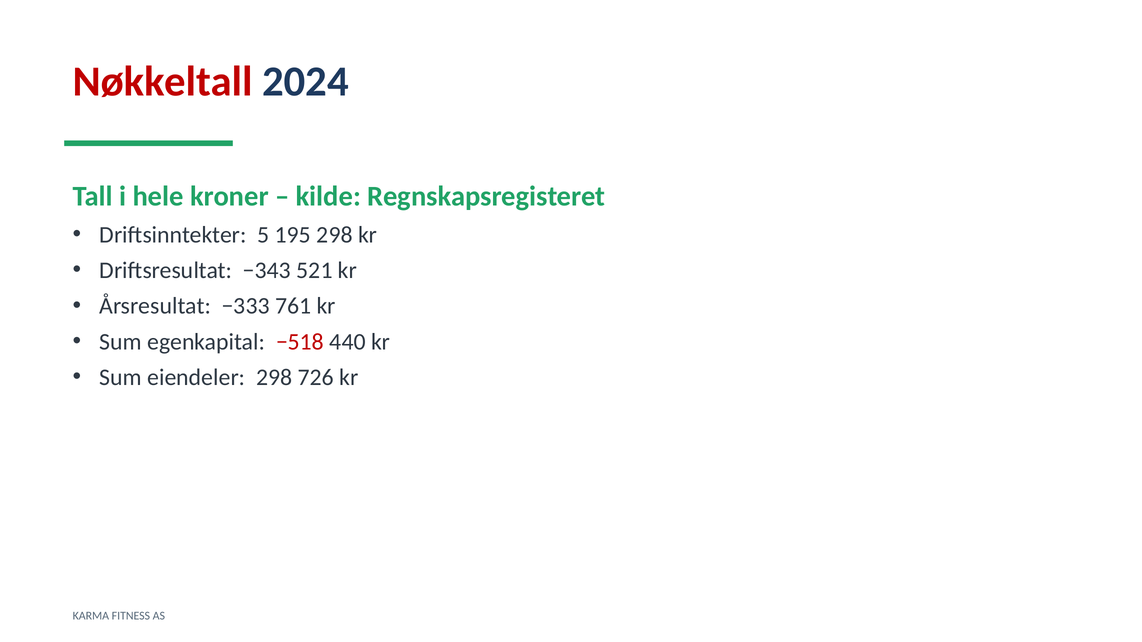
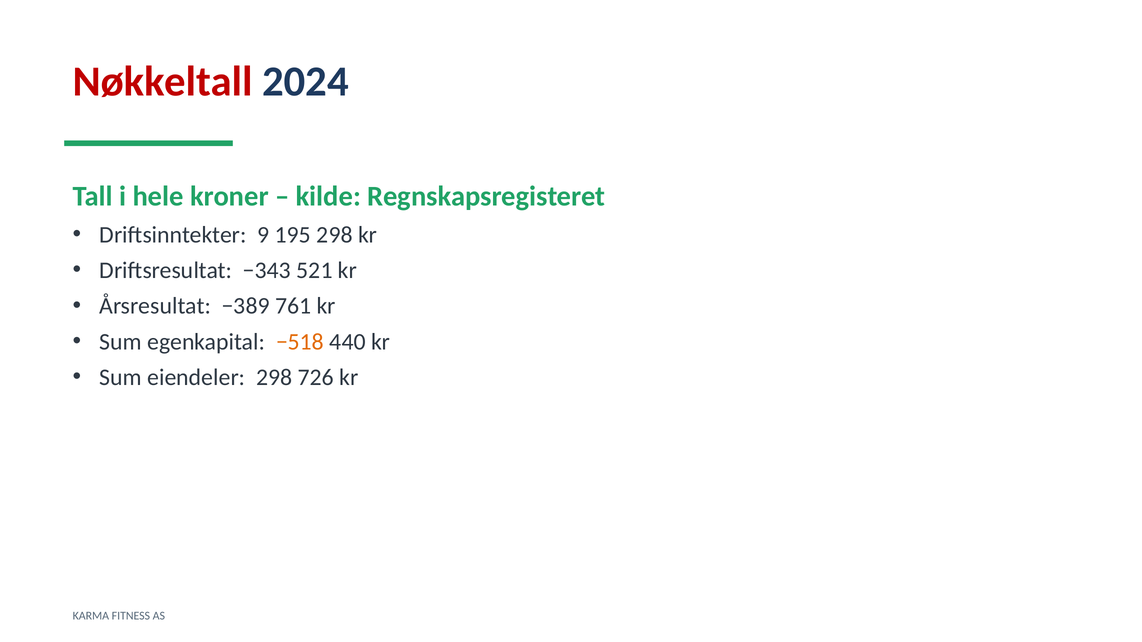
5: 5 -> 9
−333: −333 -> −389
−518 colour: red -> orange
